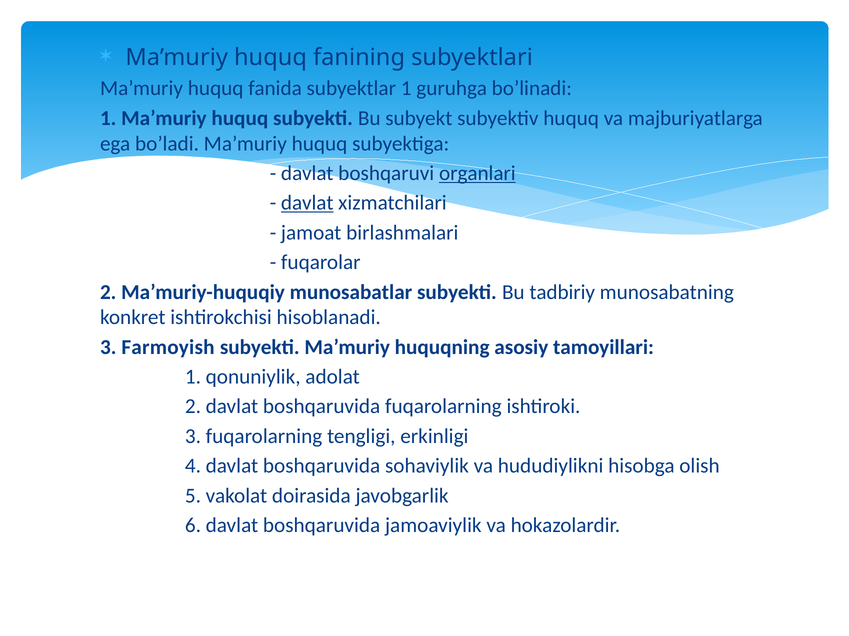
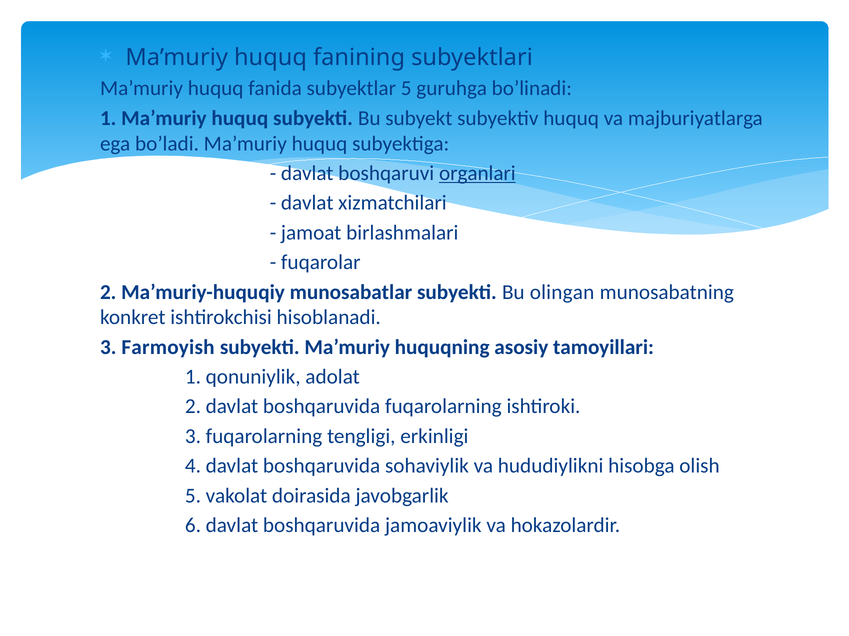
subyektlar 1: 1 -> 5
davlat at (307, 203) underline: present -> none
tadbiriy: tadbiriy -> olingan
